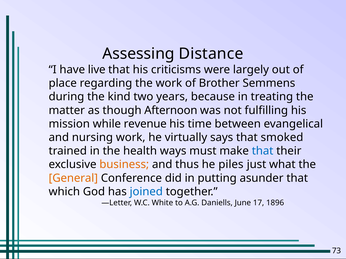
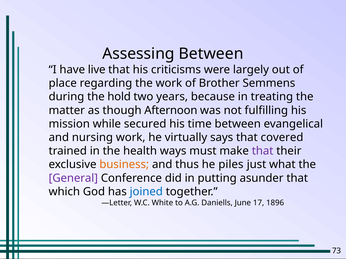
Assessing Distance: Distance -> Between
kind: kind -> hold
revenue: revenue -> secured
smoked: smoked -> covered
that at (263, 151) colour: blue -> purple
General colour: orange -> purple
